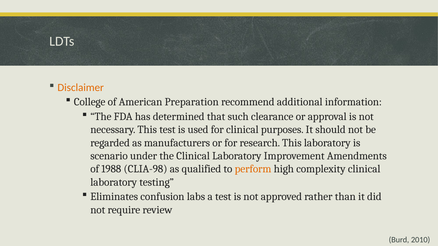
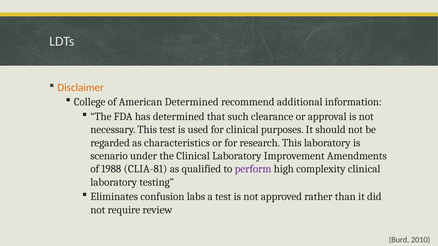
American Preparation: Preparation -> Determined
manufacturers: manufacturers -> characteristics
CLIA-98: CLIA-98 -> CLIA-81
perform colour: orange -> purple
